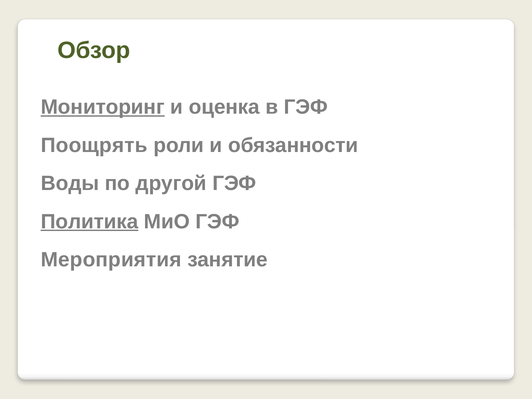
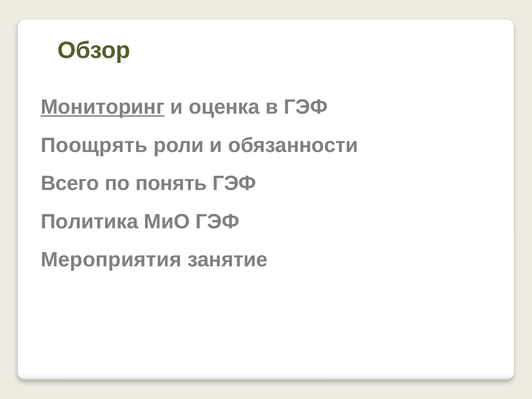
Воды: Воды -> Всего
другой: другой -> понять
Политика underline: present -> none
